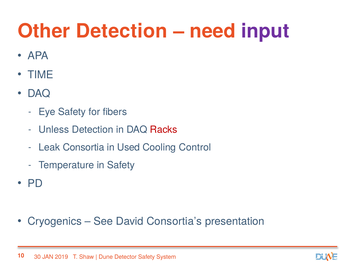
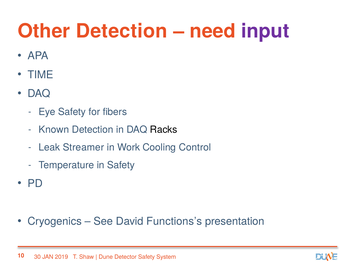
Unless: Unless -> Known
Racks colour: red -> black
Consortia: Consortia -> Streamer
Used: Used -> Work
Consortia’s: Consortia’s -> Functions’s
